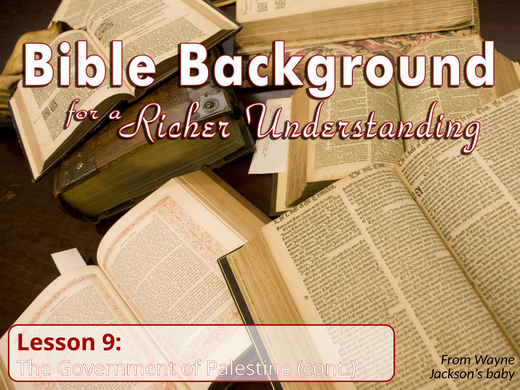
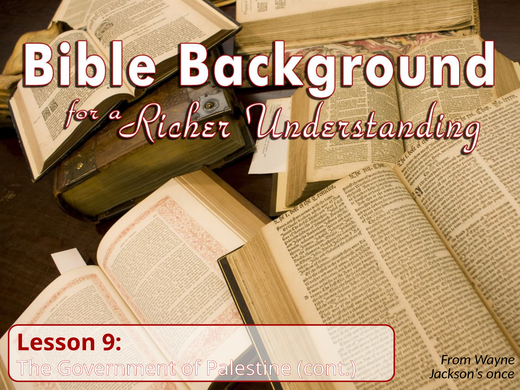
baby: baby -> once
